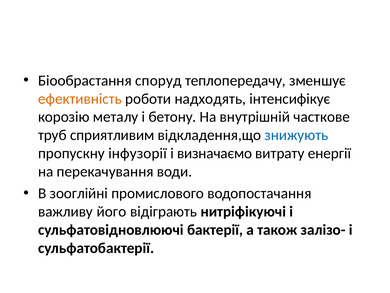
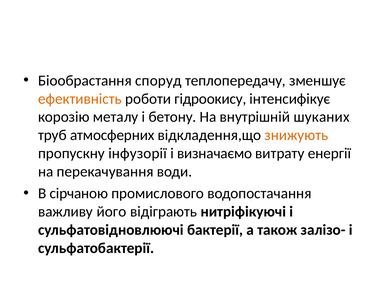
надходять: надходять -> гідроокису
часткове: часткове -> шуканих
сприятливим: сприятливим -> атмосферних
знижують colour: blue -> orange
зооглійні: зооглійні -> сірчаною
